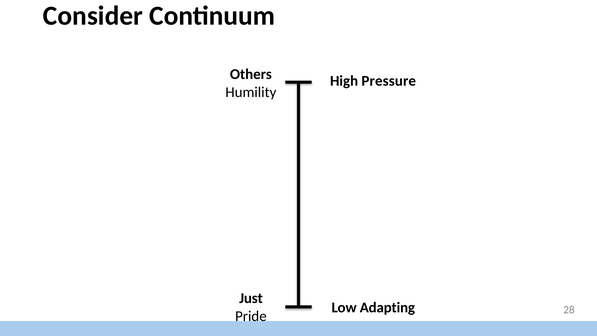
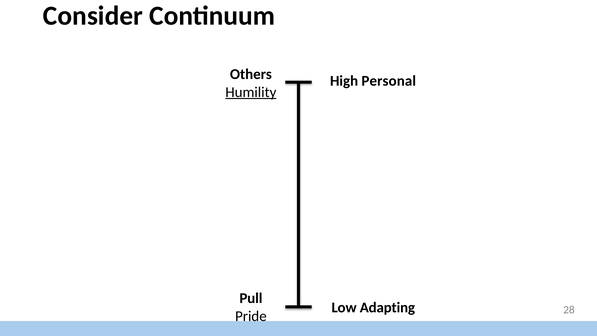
Pressure: Pressure -> Personal
Humility underline: none -> present
Just: Just -> Pull
